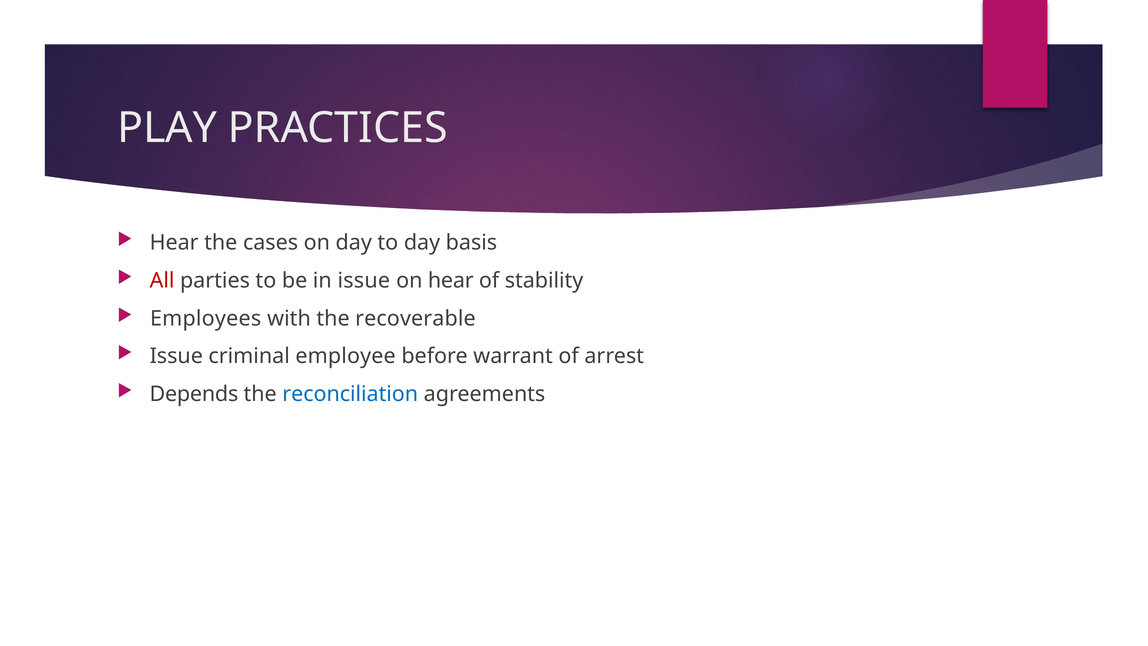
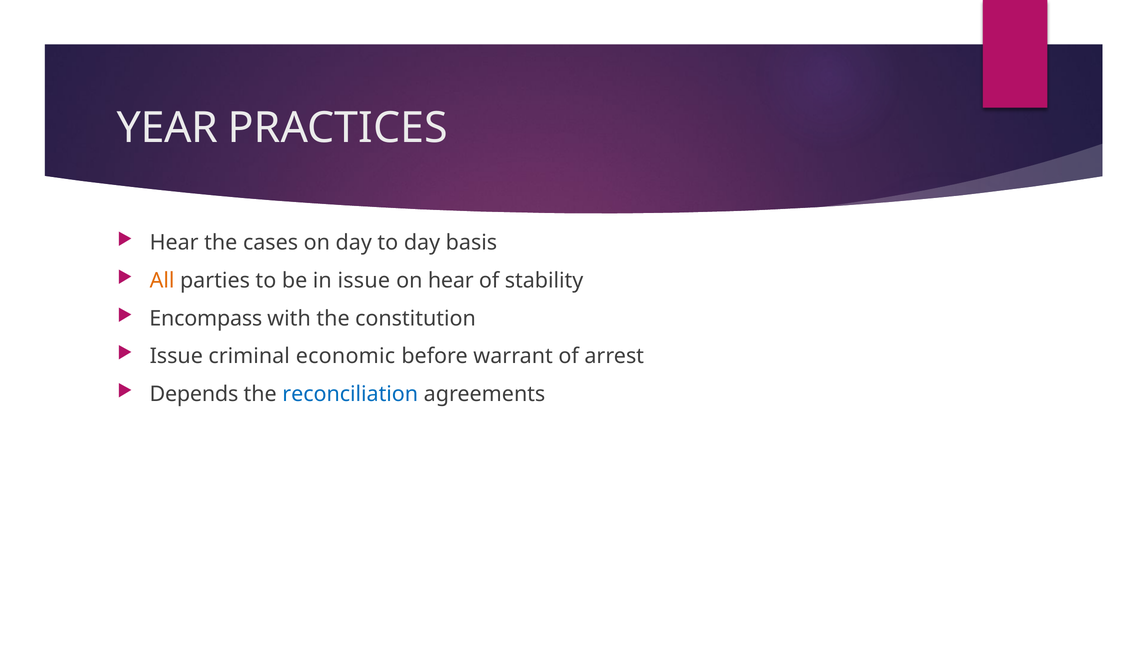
PLAY: PLAY -> YEAR
All colour: red -> orange
Employees: Employees -> Encompass
recoverable: recoverable -> constitution
employee: employee -> economic
